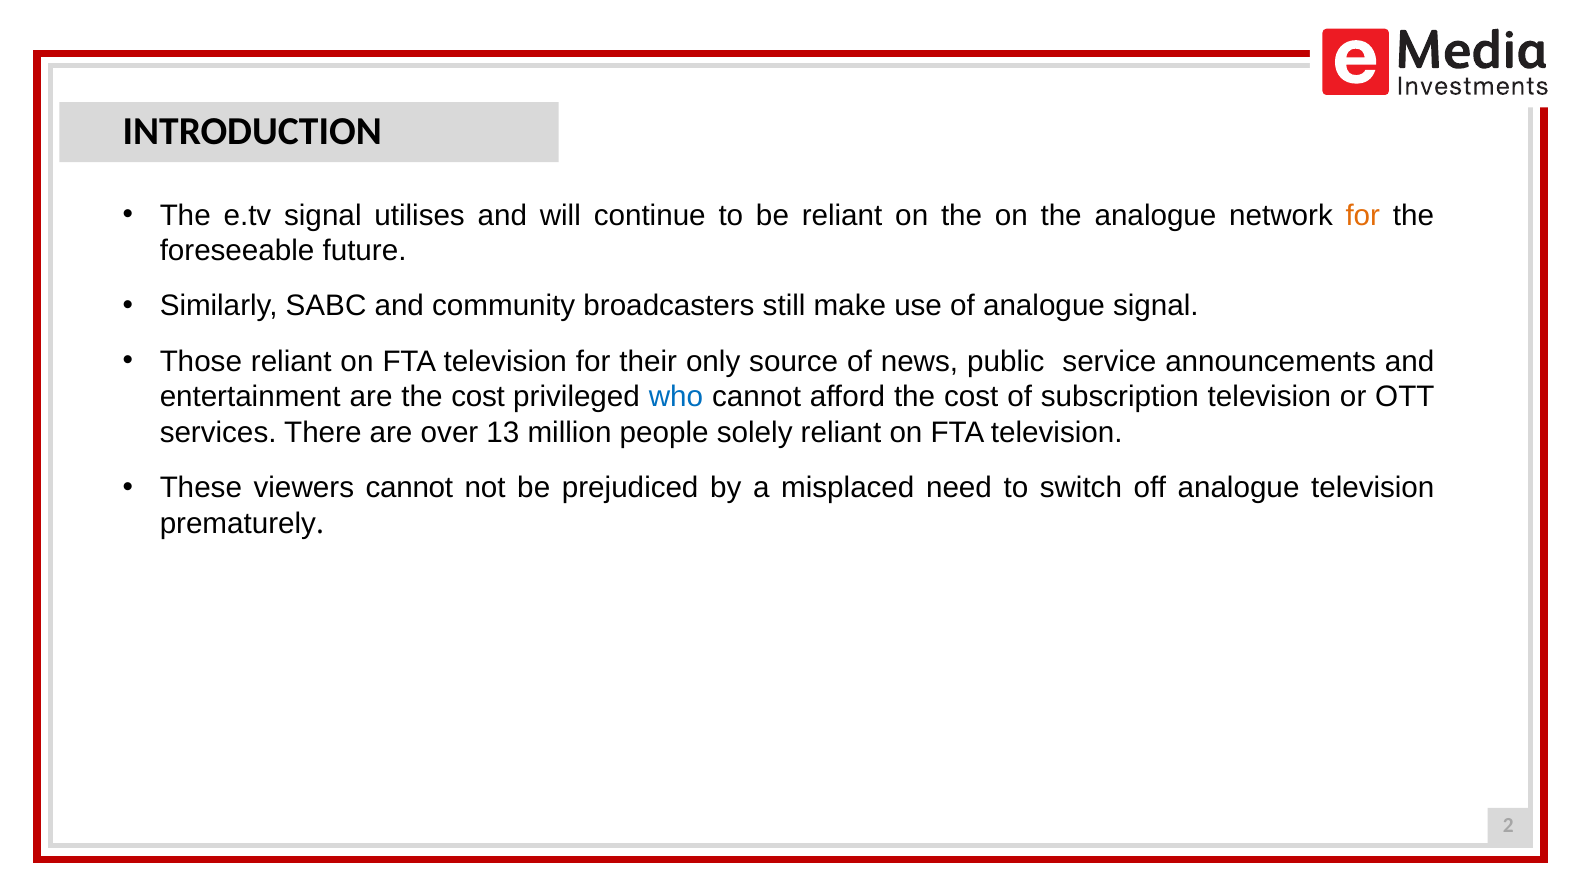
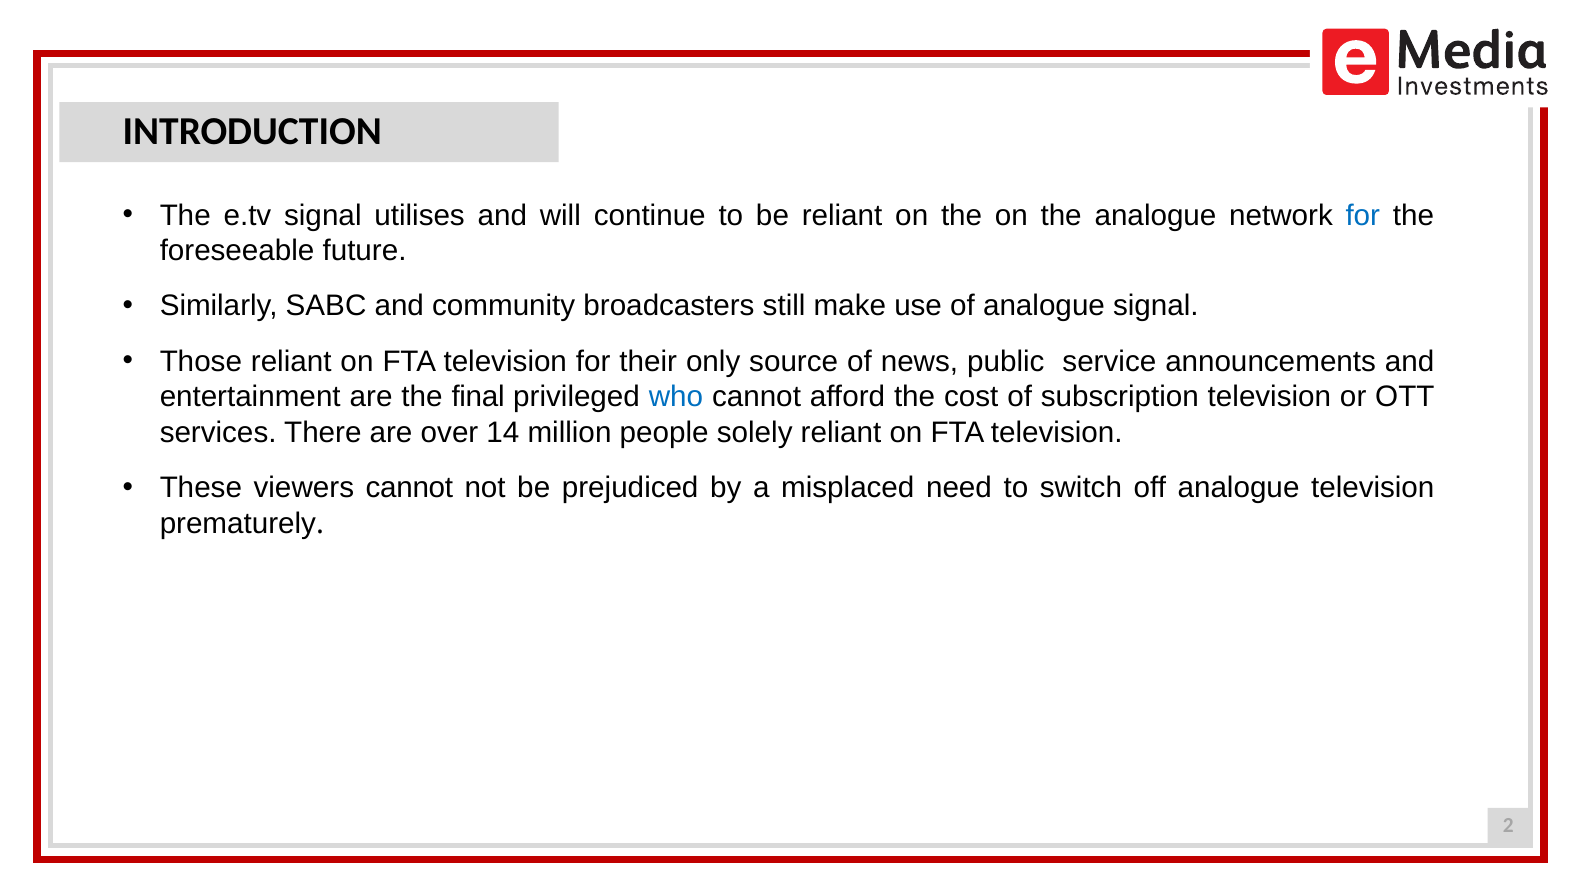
for at (1363, 215) colour: orange -> blue
are the cost: cost -> final
13: 13 -> 14
